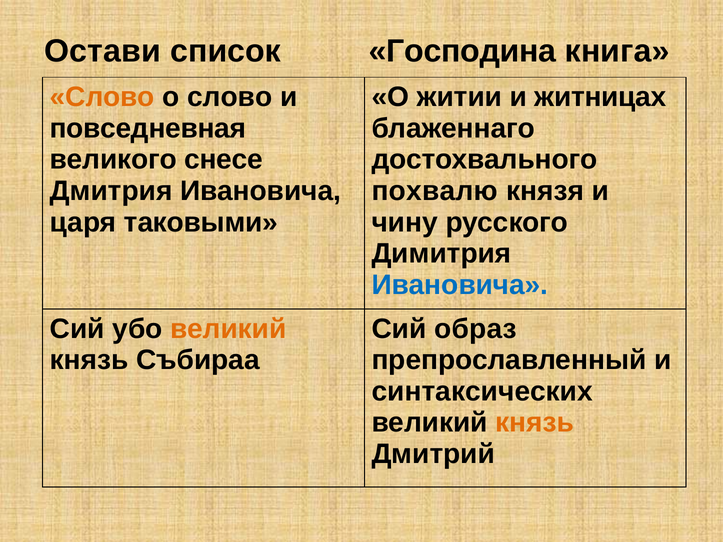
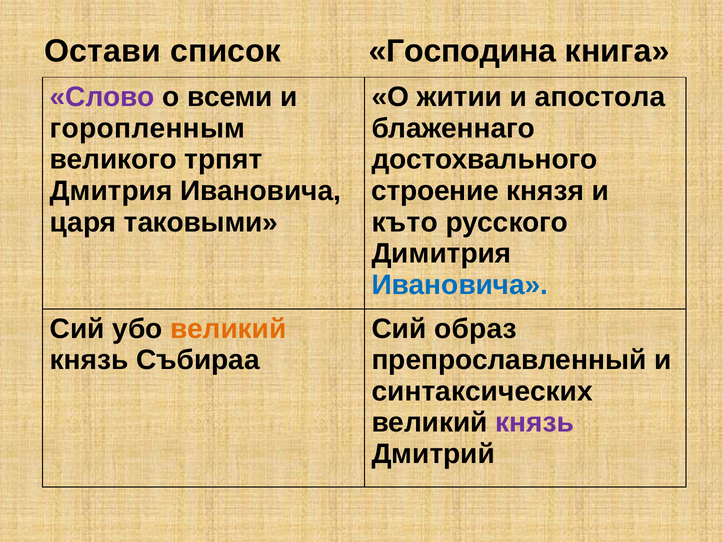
Слово at (102, 97) colour: orange -> purple
о слово: слово -> всеми
житницах: житницах -> апостола
повседневная: повседневная -> горопленным
снесе: снесе -> трпят
похвалю: похвалю -> строение
чину: чину -> къто
князь at (535, 423) colour: orange -> purple
